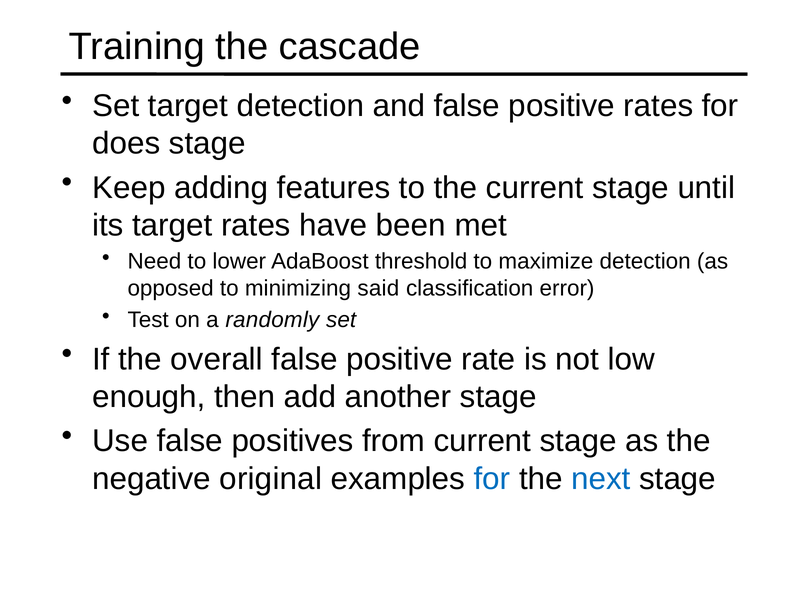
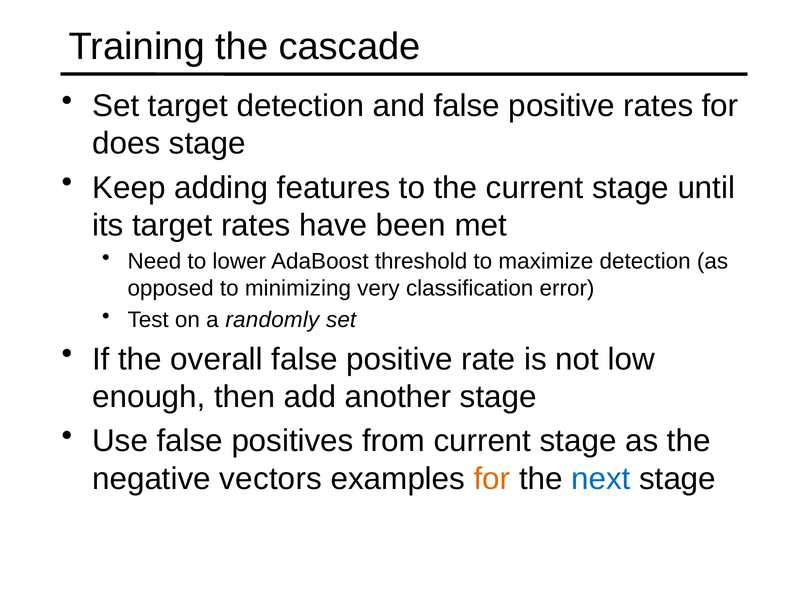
said: said -> very
original: original -> vectors
for at (492, 479) colour: blue -> orange
